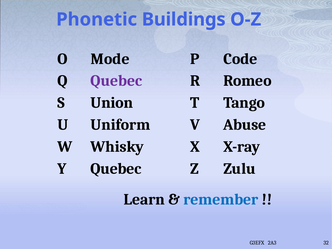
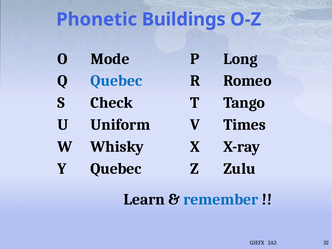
Code: Code -> Long
Quebec at (116, 81) colour: purple -> blue
Union: Union -> Check
Abuse: Abuse -> Times
